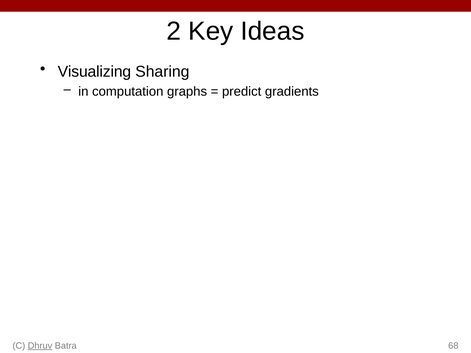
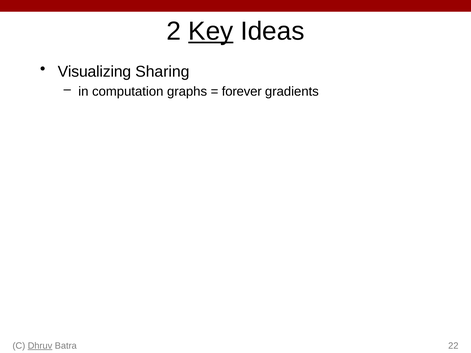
Key underline: none -> present
predict: predict -> forever
68: 68 -> 22
